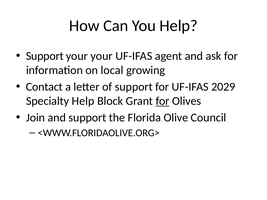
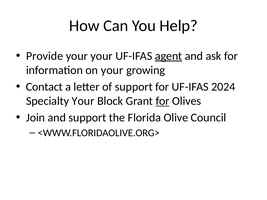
Support at (45, 56): Support -> Provide
agent underline: none -> present
on local: local -> your
2029: 2029 -> 2024
Specialty Help: Help -> Your
